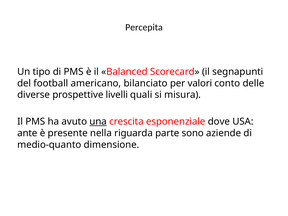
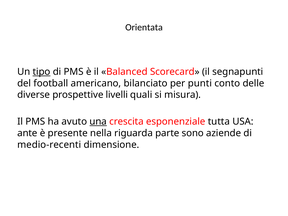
Percepita: Percepita -> Orientata
tipo underline: none -> present
valori: valori -> punti
dove: dove -> tutta
medio-quanto: medio-quanto -> medio-recenti
